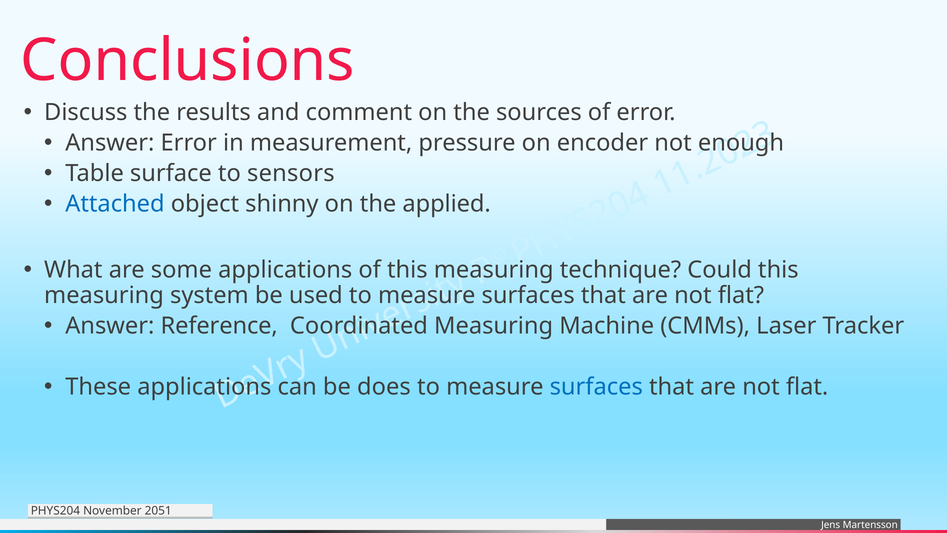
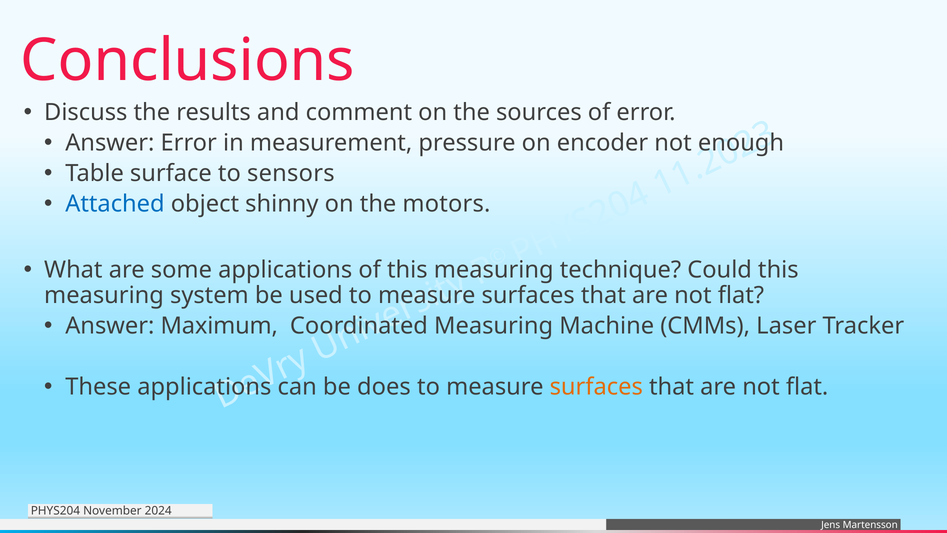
applied: applied -> motors
Reference: Reference -> Maximum
surfaces at (596, 387) colour: blue -> orange
2051: 2051 -> 2024
